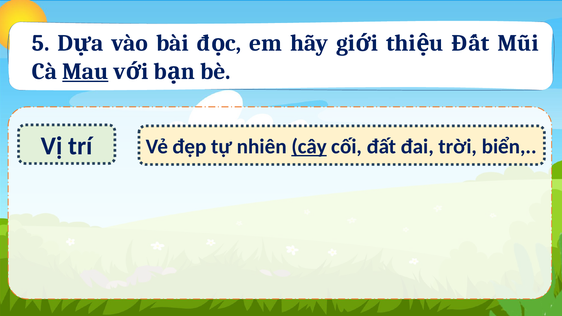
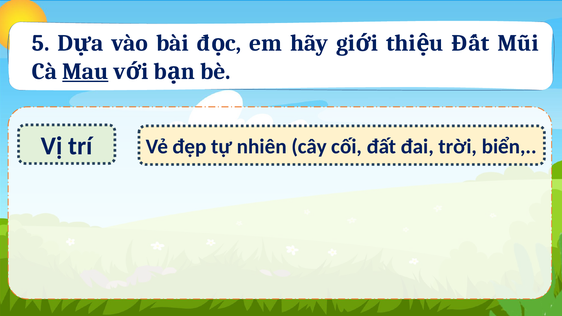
cây underline: present -> none
